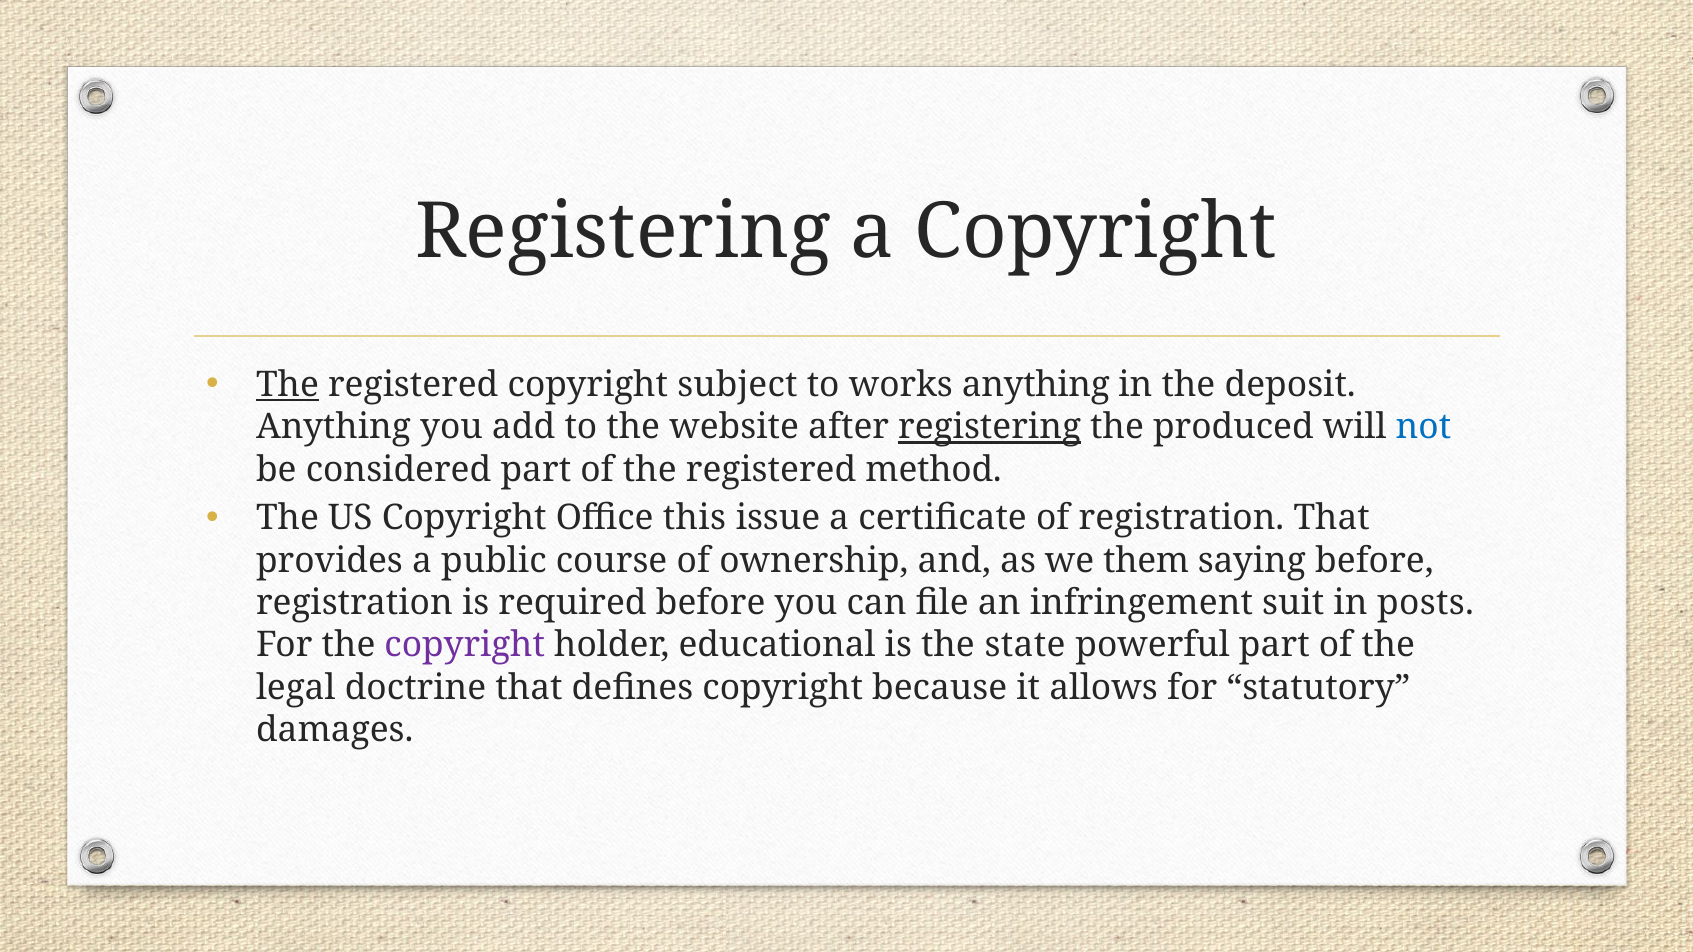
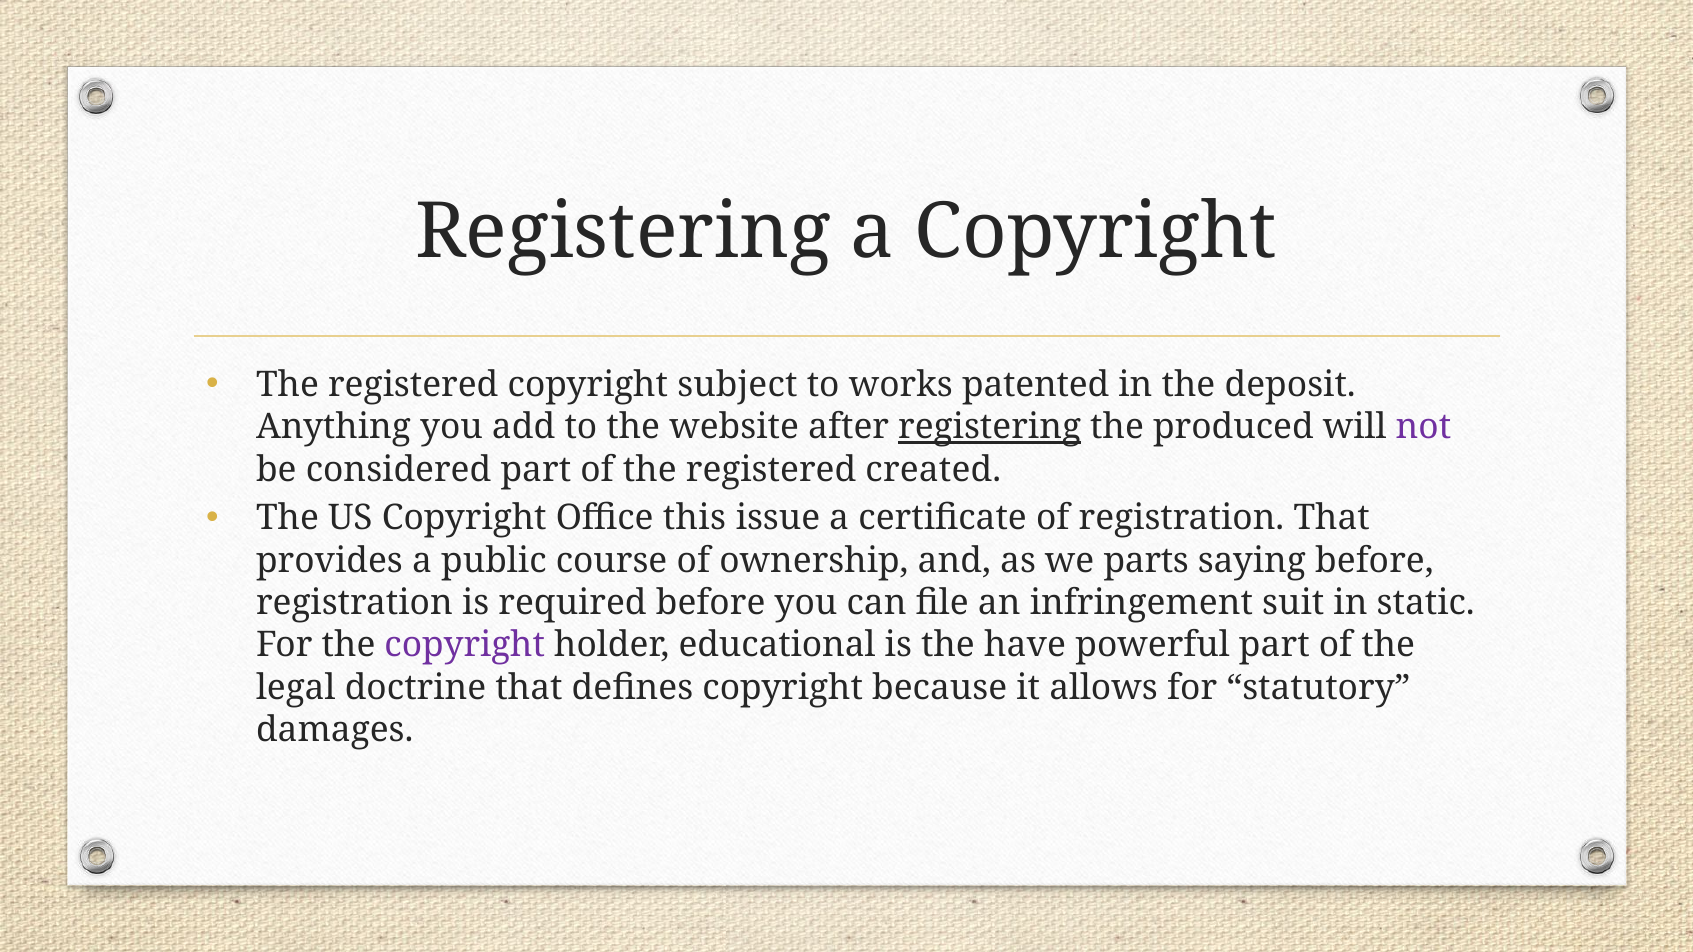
The at (288, 385) underline: present -> none
works anything: anything -> patented
not colour: blue -> purple
method: method -> created
them: them -> parts
posts: posts -> static
state: state -> have
